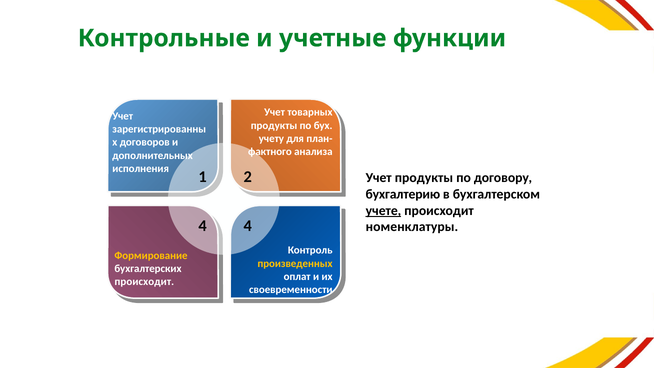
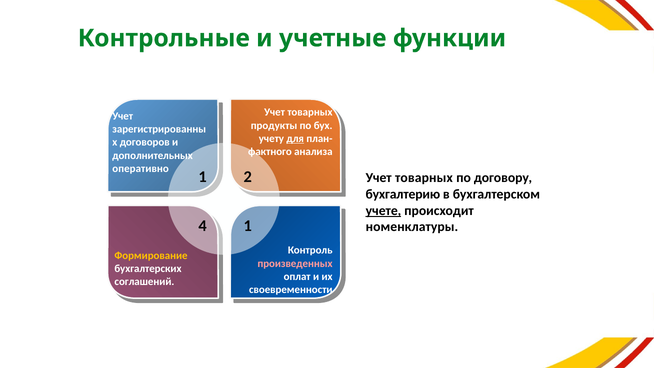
для underline: none -> present
исполнения: исполнения -> оперативно
продукты at (424, 178): продукты -> товарных
4 4: 4 -> 1
произведенных colour: yellow -> pink
происходит at (144, 282): происходит -> соглашений
